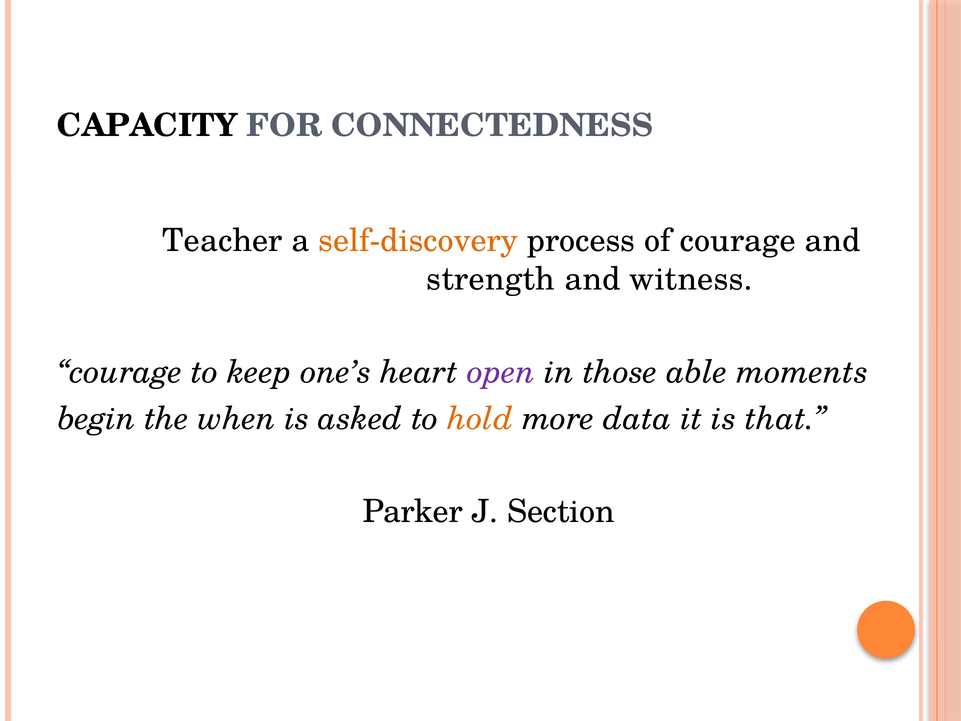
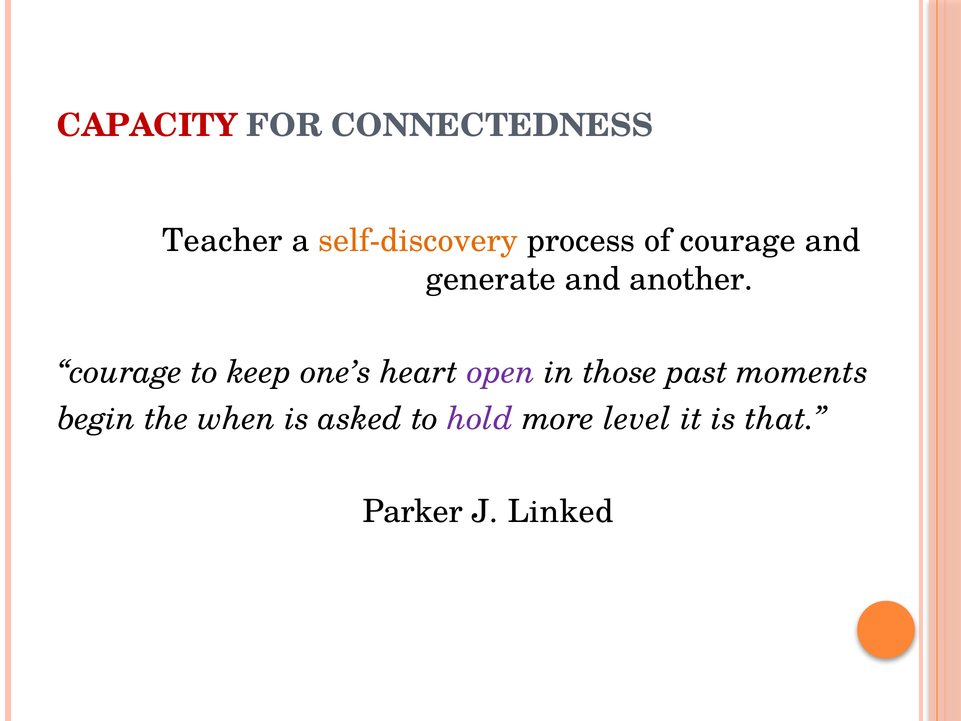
CAPACITY colour: black -> red
strength: strength -> generate
witness: witness -> another
able: able -> past
hold colour: orange -> purple
data: data -> level
Section: Section -> Linked
